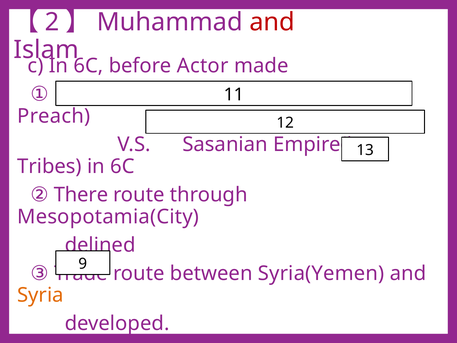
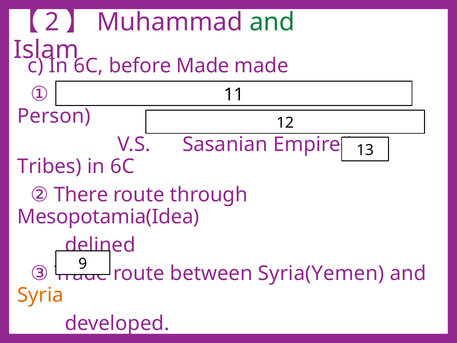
and at (272, 22) colour: red -> green
before Actor: Actor -> Made
Preach: Preach -> Person
Mesopotamia(City: Mesopotamia(City -> Mesopotamia(Idea
